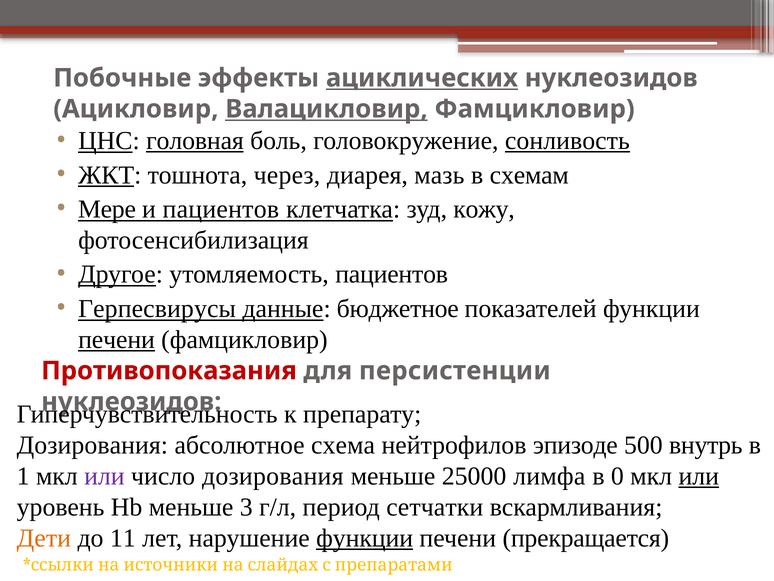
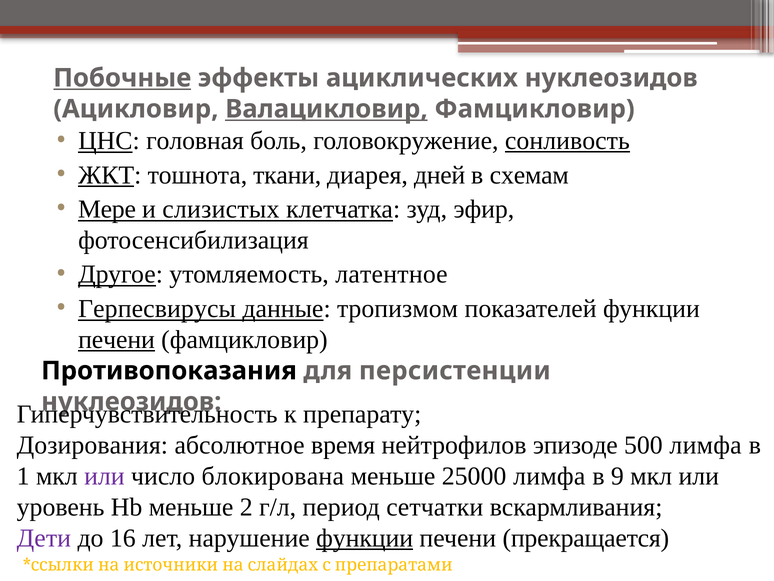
Побочные underline: none -> present
ациклических underline: present -> none
головная underline: present -> none
через: через -> ткани
мазь: мазь -> дней
и пациентов: пациентов -> слизистых
кожу: кожу -> эфир
утомляемость пациентов: пациентов -> латентное
бюджетное: бюджетное -> тропизмом
Противопоказания colour: red -> black
схема: схема -> время
500 внутрь: внутрь -> лимфа
число дозирования: дозирования -> блокирована
0: 0 -> 9
или at (699, 476) underline: present -> none
3: 3 -> 2
Дети colour: orange -> purple
11: 11 -> 16
